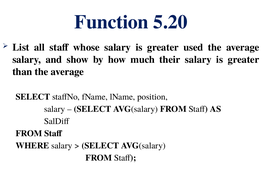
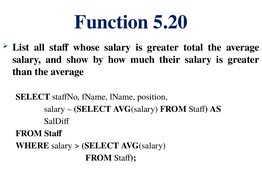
used: used -> total
